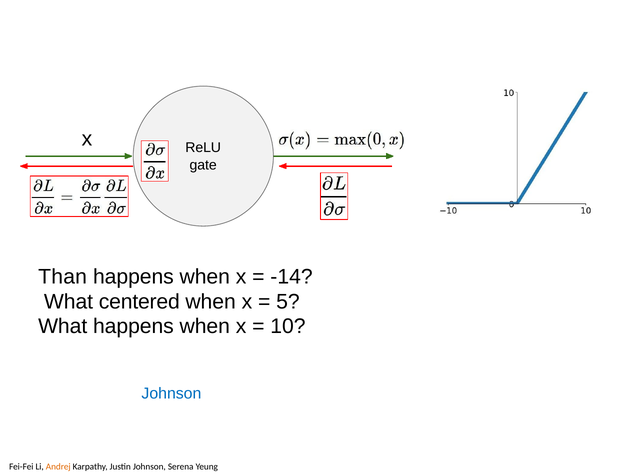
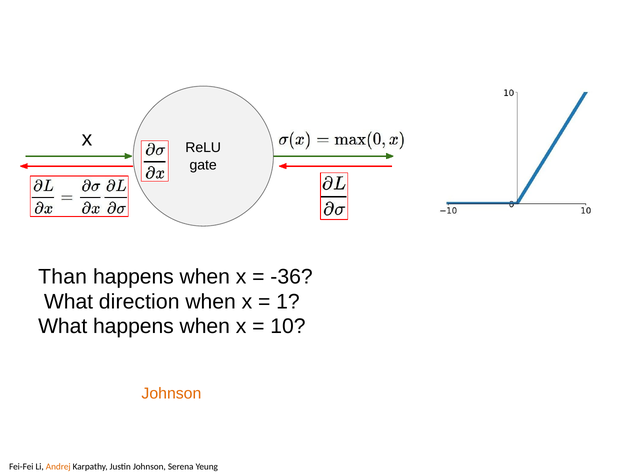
-14: -14 -> -36
centered: centered -> direction
5: 5 -> 1
Johnson at (171, 394) colour: blue -> orange
